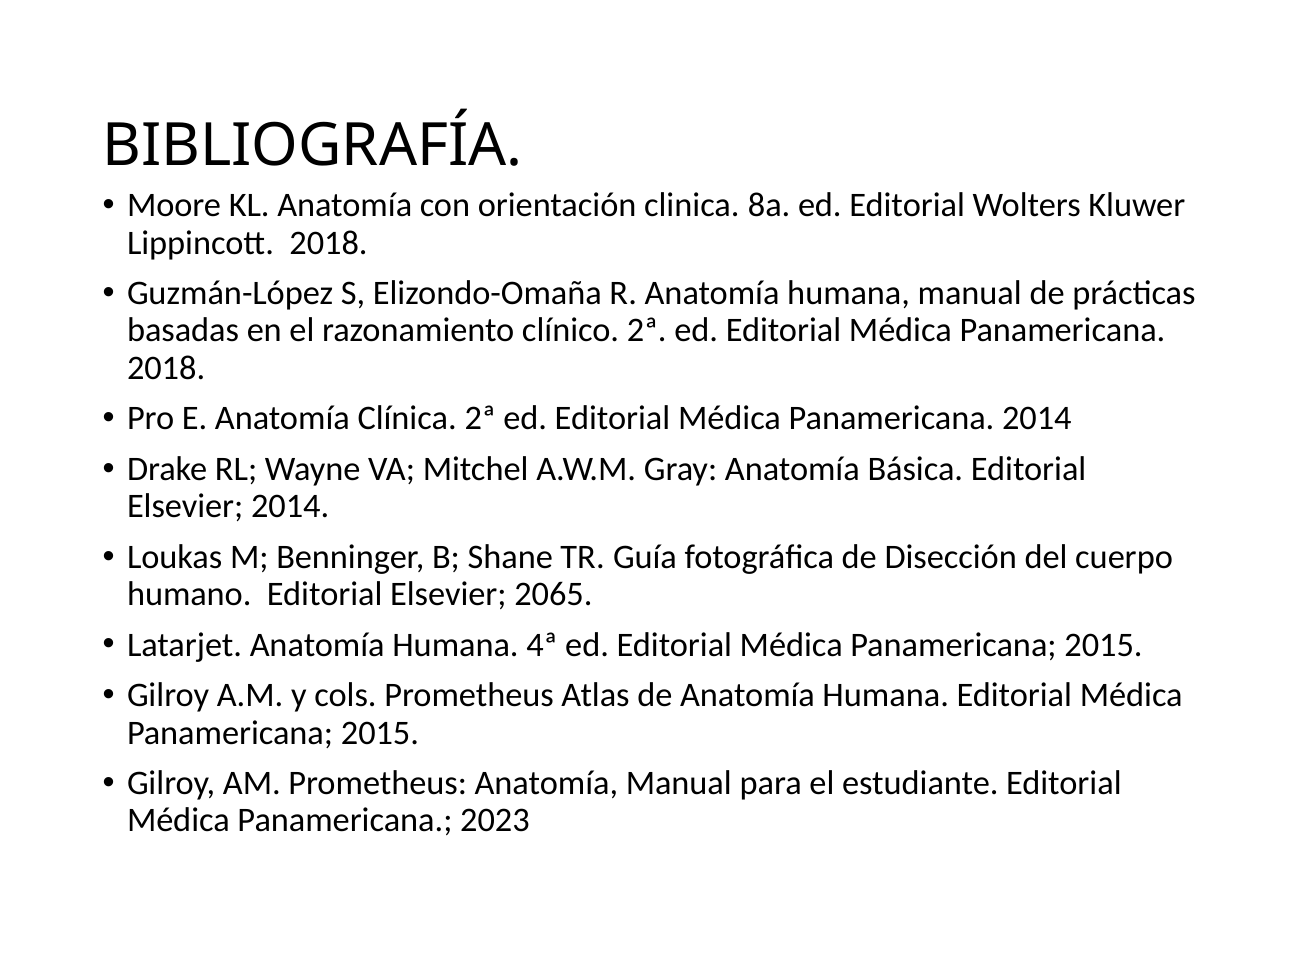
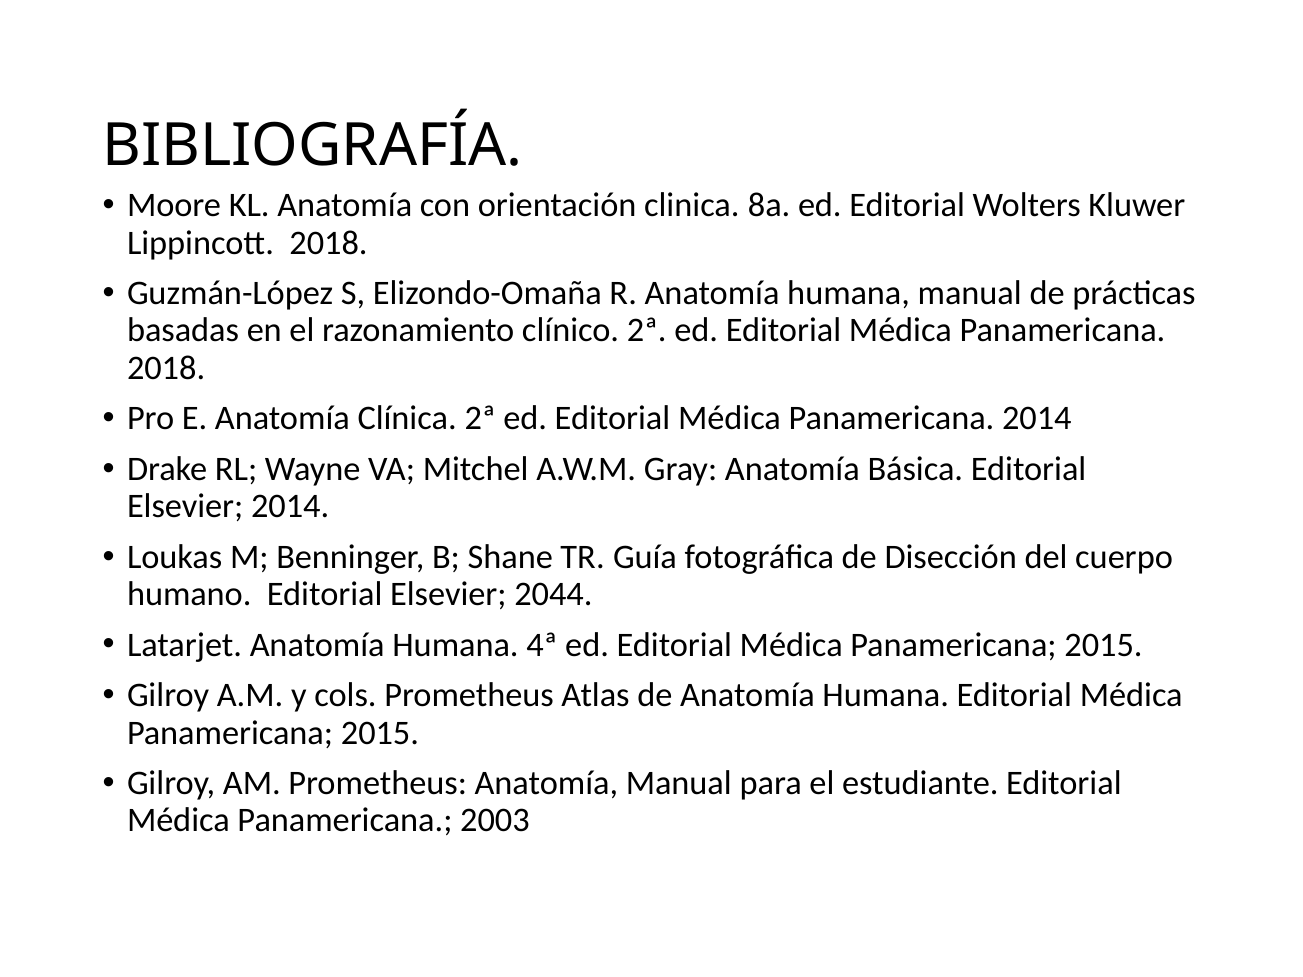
2065: 2065 -> 2044
2023: 2023 -> 2003
